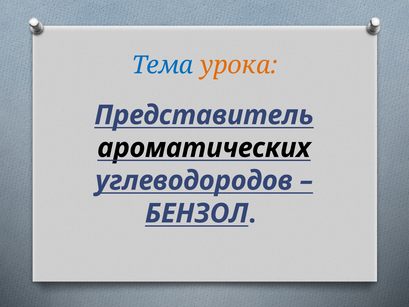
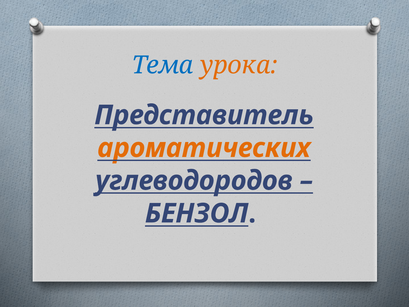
ароматических colour: black -> orange
